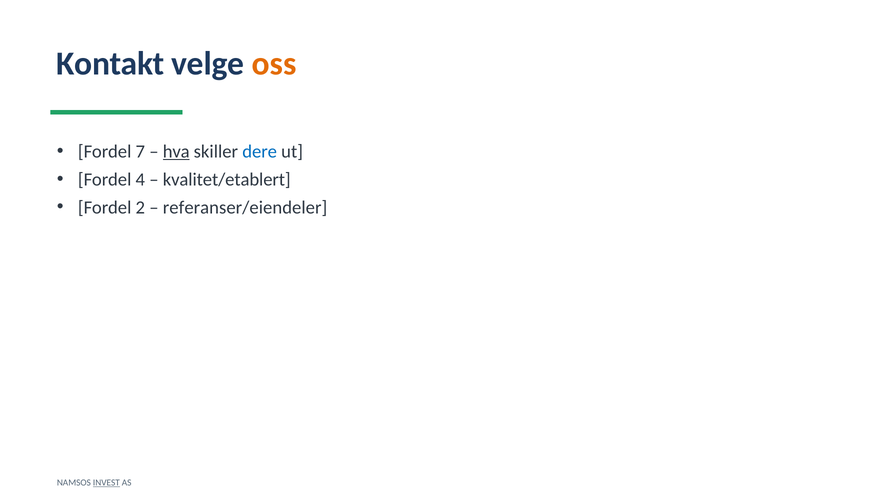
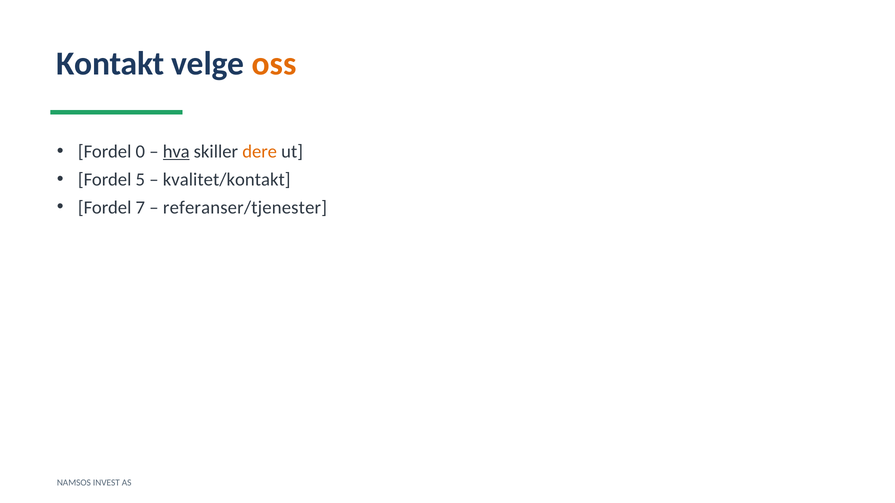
7: 7 -> 0
dere colour: blue -> orange
4: 4 -> 5
kvalitet/etablert: kvalitet/etablert -> kvalitet/kontakt
2: 2 -> 7
referanser/eiendeler: referanser/eiendeler -> referanser/tjenester
INVEST underline: present -> none
